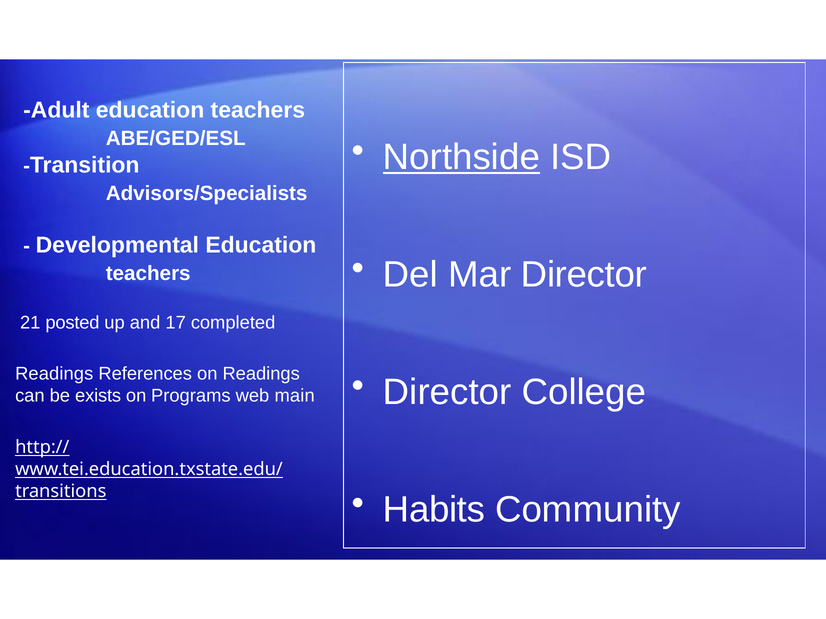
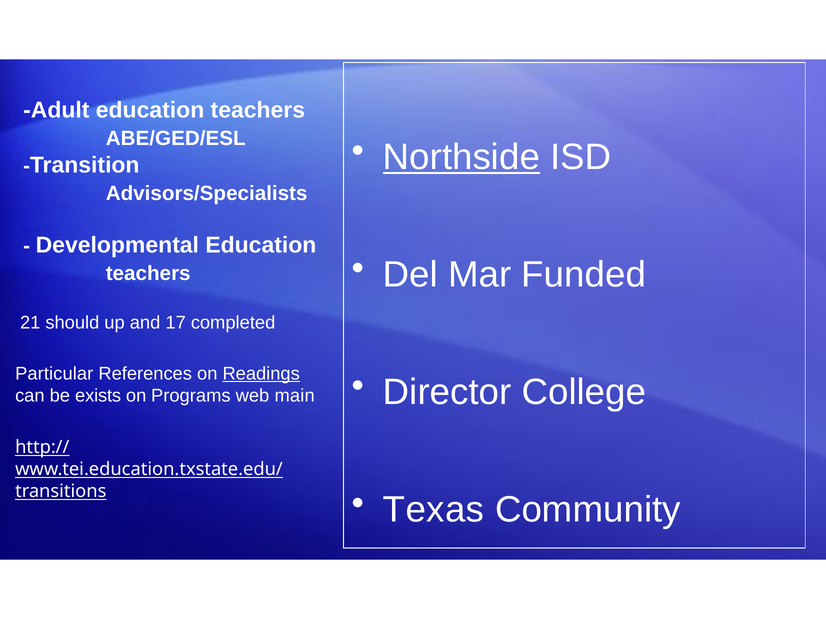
Mar Director: Director -> Funded
posted: posted -> should
Readings at (54, 374): Readings -> Particular
Readings at (261, 374) underline: none -> present
Habits: Habits -> Texas
